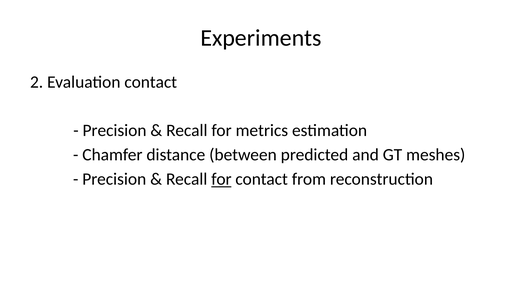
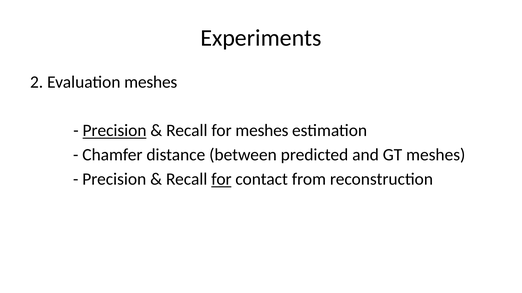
Evaluation contact: contact -> meshes
Precision at (115, 131) underline: none -> present
for metrics: metrics -> meshes
